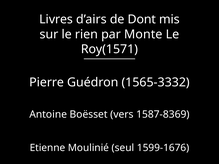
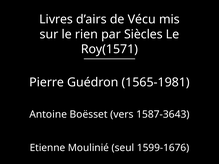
Dont: Dont -> Vécu
Monte: Monte -> Siècles
1565-3332: 1565-3332 -> 1565-1981
1587-8369: 1587-8369 -> 1587-3643
